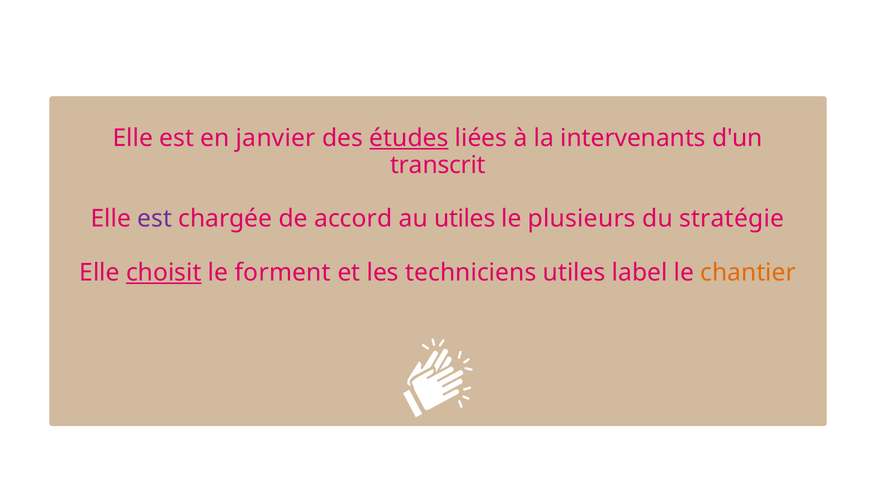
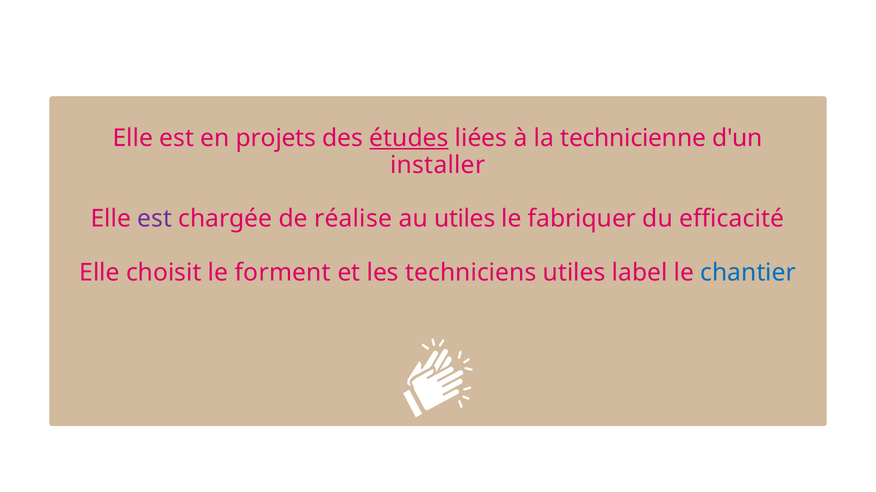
janvier: janvier -> projets
intervenants: intervenants -> technicienne
transcrit: transcrit -> installer
accord: accord -> réalise
plusieurs: plusieurs -> fabriquer
stratégie: stratégie -> efficacité
choisit underline: present -> none
chantier colour: orange -> blue
